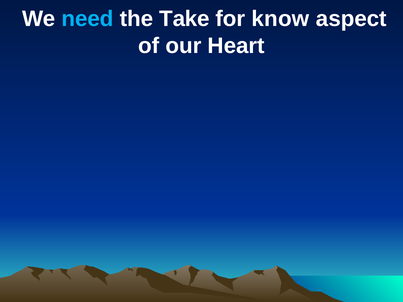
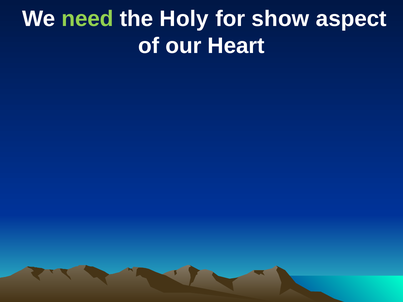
need colour: light blue -> light green
Take: Take -> Holy
know: know -> show
